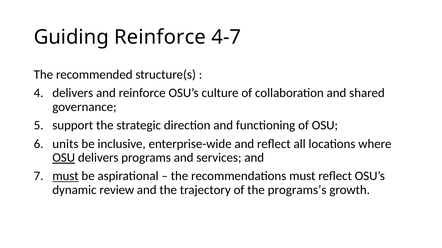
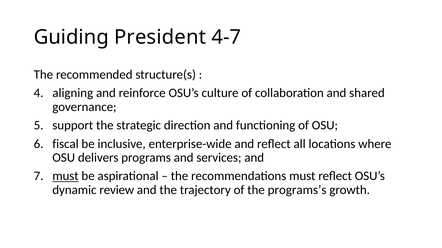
Guiding Reinforce: Reinforce -> President
delivers at (73, 93): delivers -> aligning
units: units -> fiscal
OSU at (64, 158) underline: present -> none
